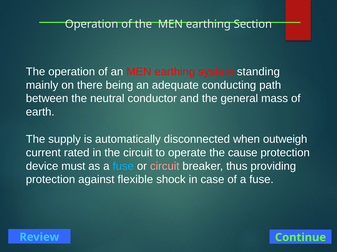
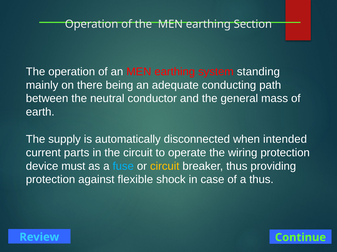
outweigh: outweigh -> intended
rated: rated -> parts
cause: cause -> wiring
circuit at (165, 167) colour: pink -> yellow
of a fuse: fuse -> thus
